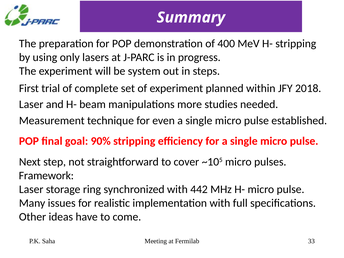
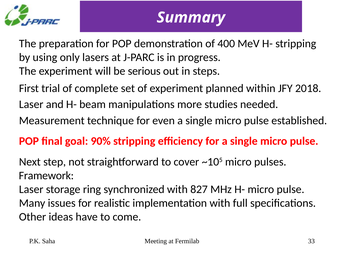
system: system -> serious
442: 442 -> 827
